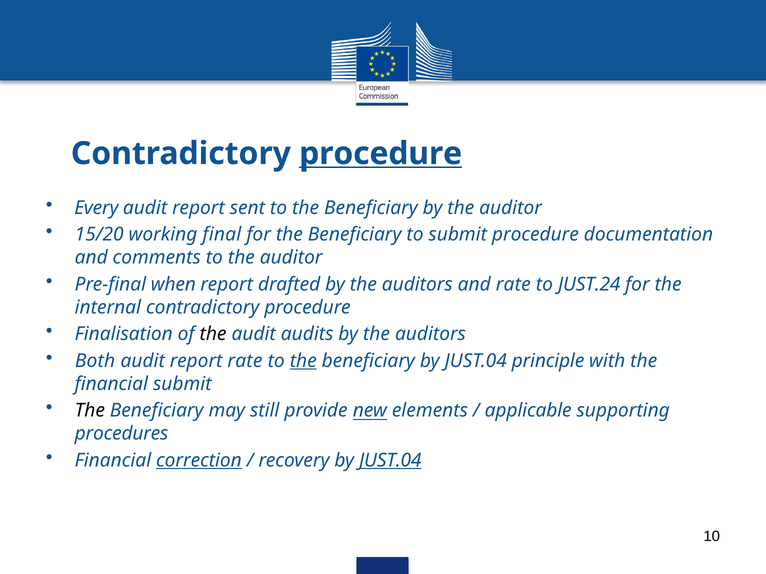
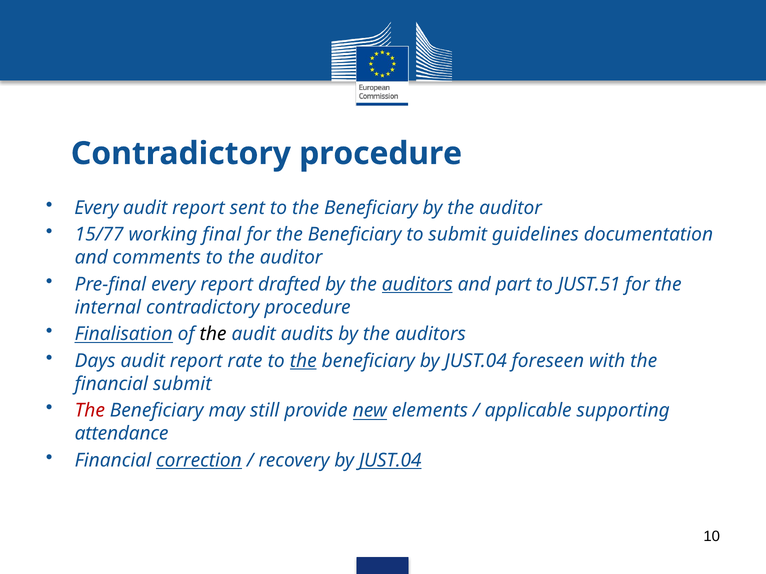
procedure at (381, 154) underline: present -> none
15/20: 15/20 -> 15/77
submit procedure: procedure -> guidelines
Pre-final when: when -> every
auditors at (417, 285) underline: none -> present
and rate: rate -> part
JUST.24: JUST.24 -> JUST.51
Finalisation underline: none -> present
Both: Both -> Days
principle: principle -> foreseen
The at (90, 411) colour: black -> red
procedures: procedures -> attendance
